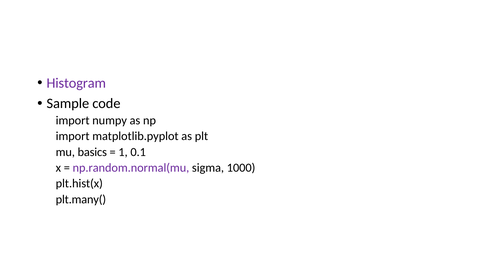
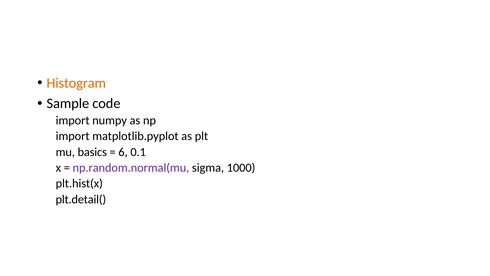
Histogram colour: purple -> orange
1: 1 -> 6
plt.many(: plt.many( -> plt.detail(
